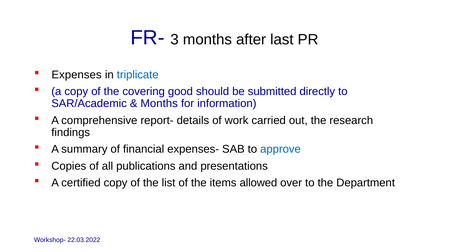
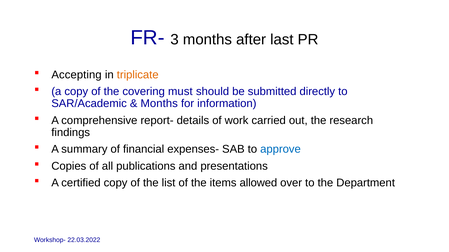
Expenses: Expenses -> Accepting
triplicate colour: blue -> orange
good: good -> must
